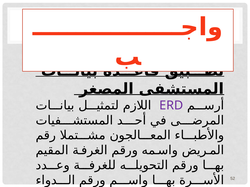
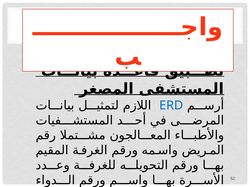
ERD colour: purple -> blue
